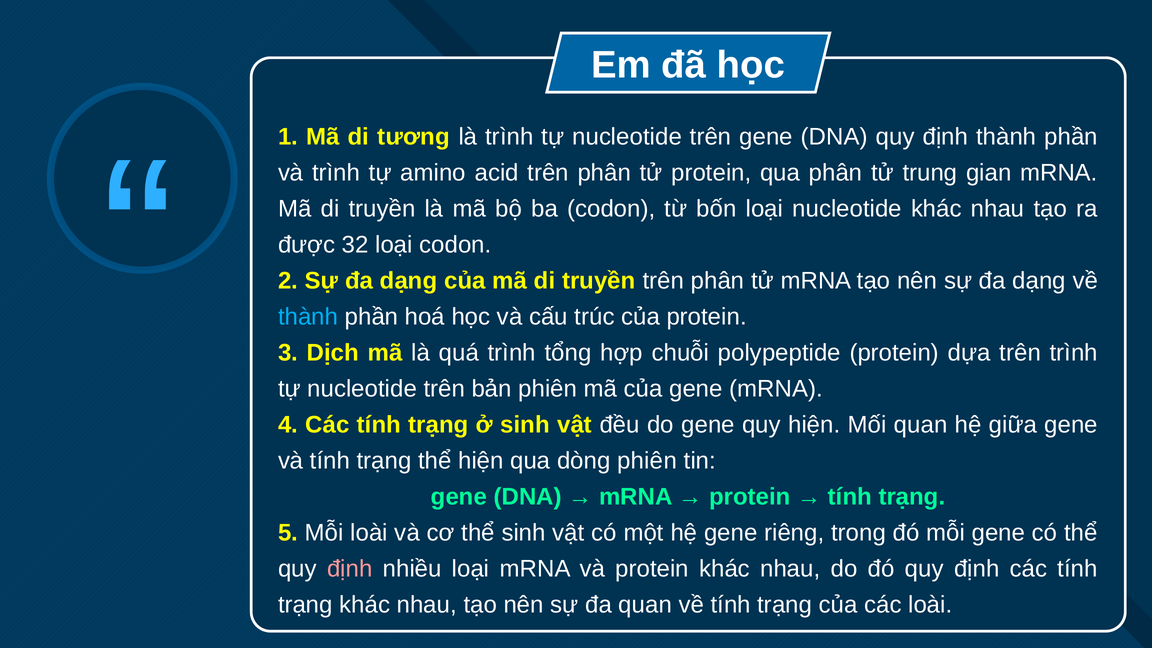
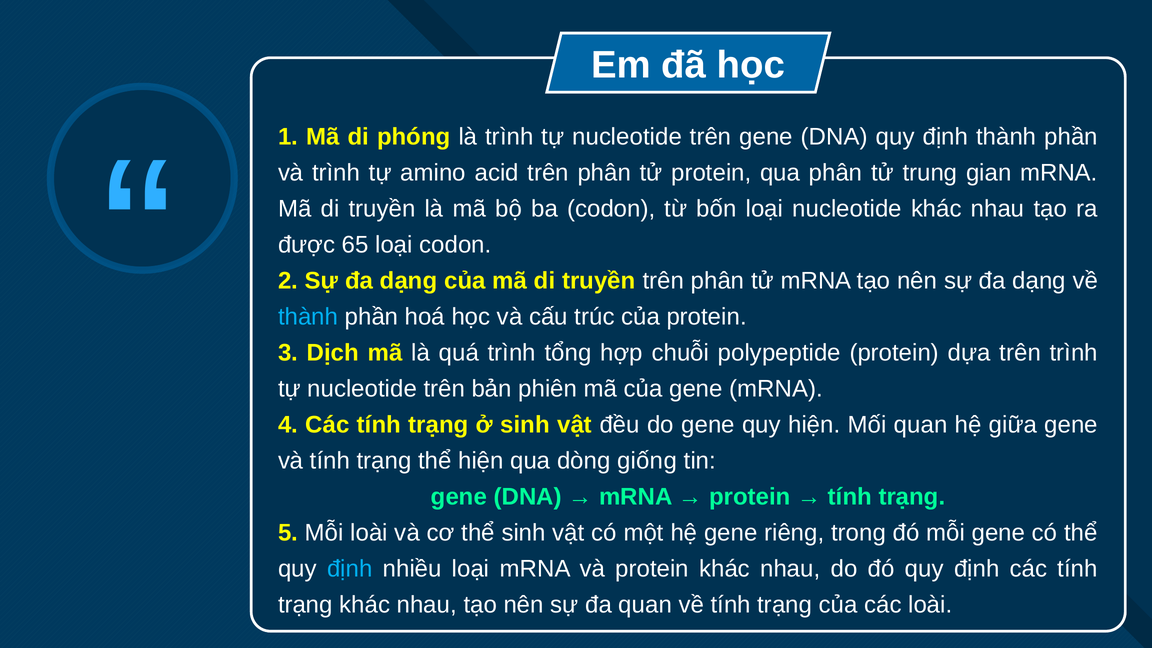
tương: tương -> phóng
32: 32 -> 65
dòng phiên: phiên -> giống
định at (350, 569) colour: pink -> light blue
